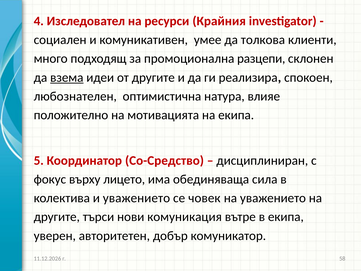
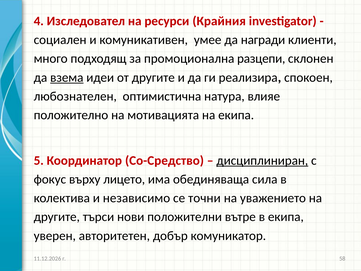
толкова: толкова -> награди
дисциплиниран underline: none -> present
и уважението: уважението -> независимо
човек: човек -> точни
комуникация: комуникация -> положителни
